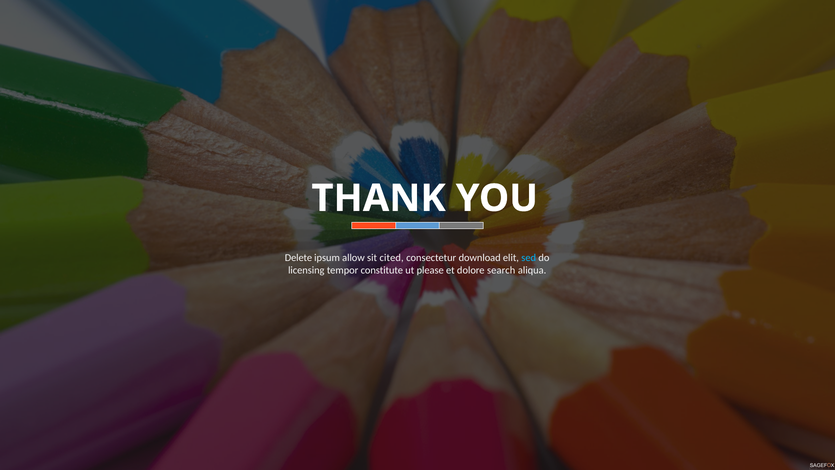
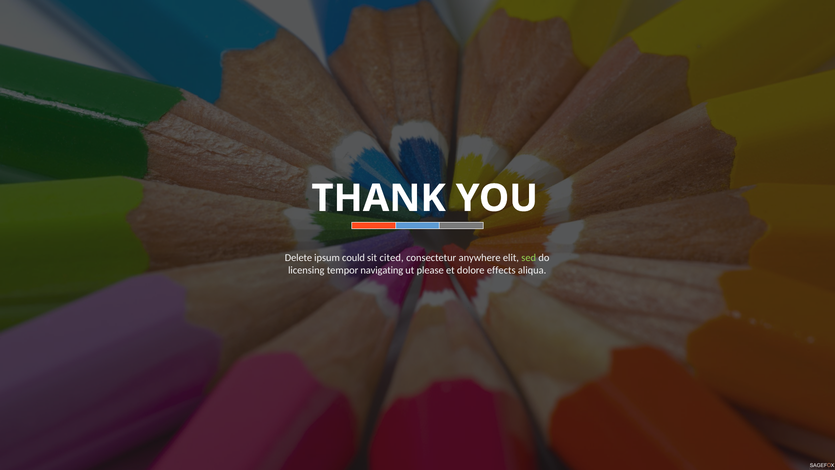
allow: allow -> could
download: download -> anywhere
sed colour: light blue -> light green
constitute: constitute -> navigating
search: search -> effects
